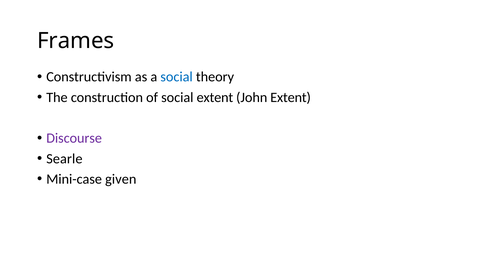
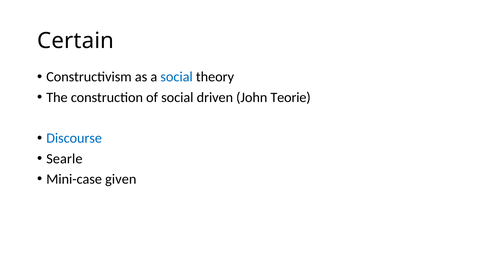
Frames: Frames -> Certain
social extent: extent -> driven
John Extent: Extent -> Teorie
Discourse colour: purple -> blue
